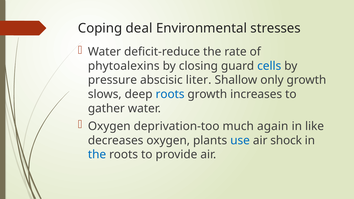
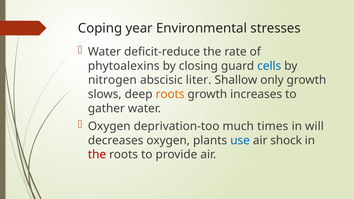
deal: deal -> year
pressure: pressure -> nitrogen
roots at (170, 94) colour: blue -> orange
again: again -> times
like: like -> will
the at (97, 155) colour: blue -> red
